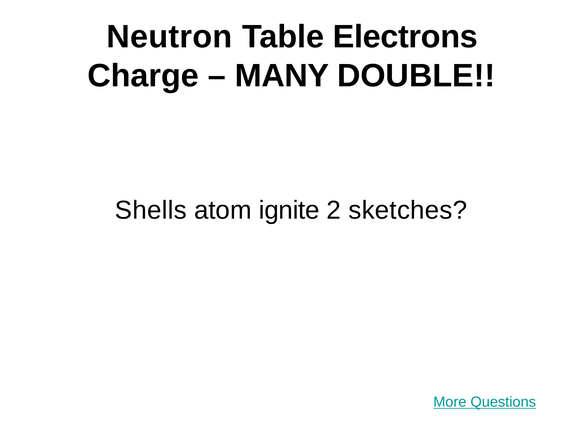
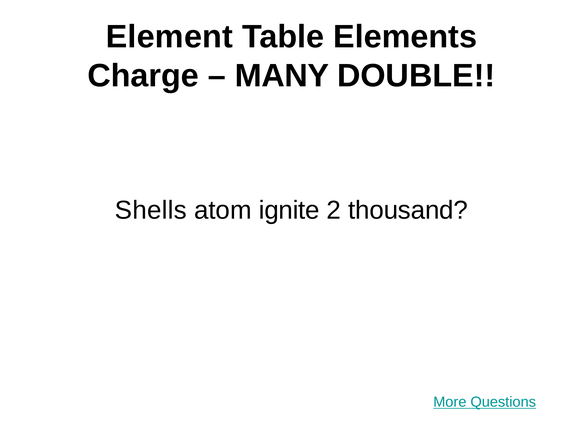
Neutron: Neutron -> Element
Electrons: Electrons -> Elements
sketches: sketches -> thousand
